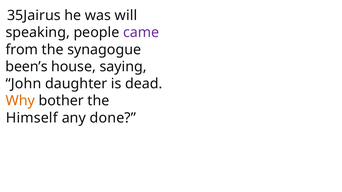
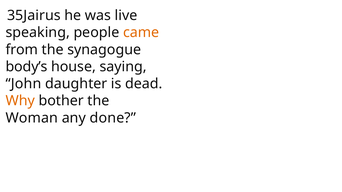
will: will -> live
came colour: purple -> orange
been’s: been’s -> body’s
Himself: Himself -> Woman
